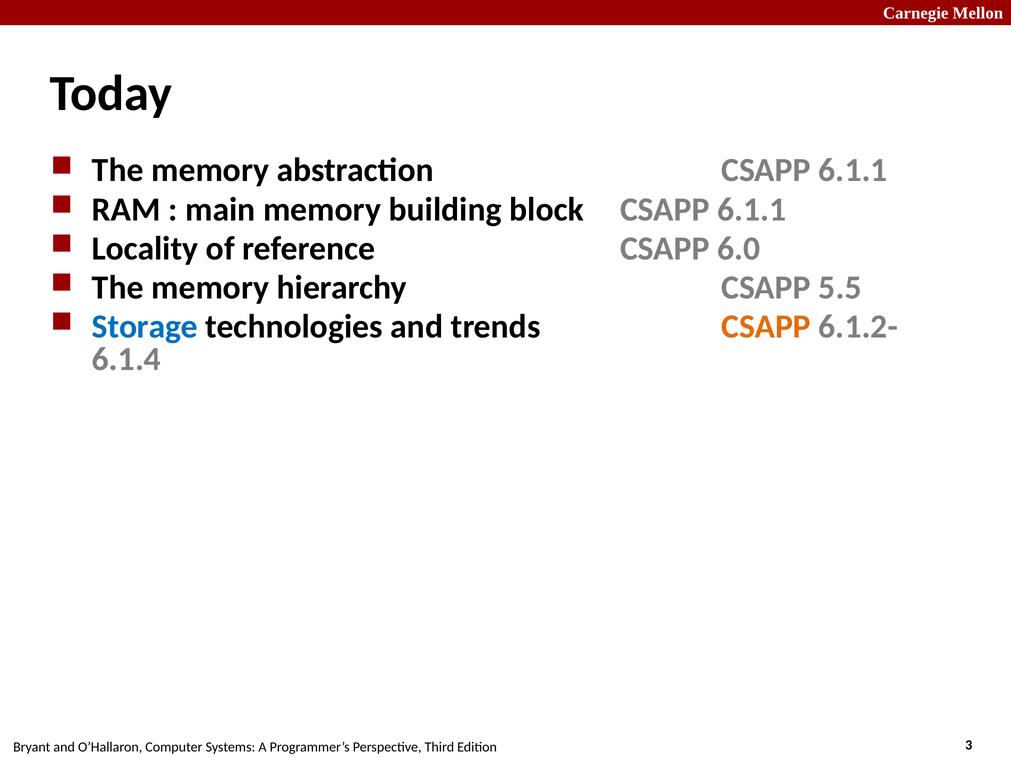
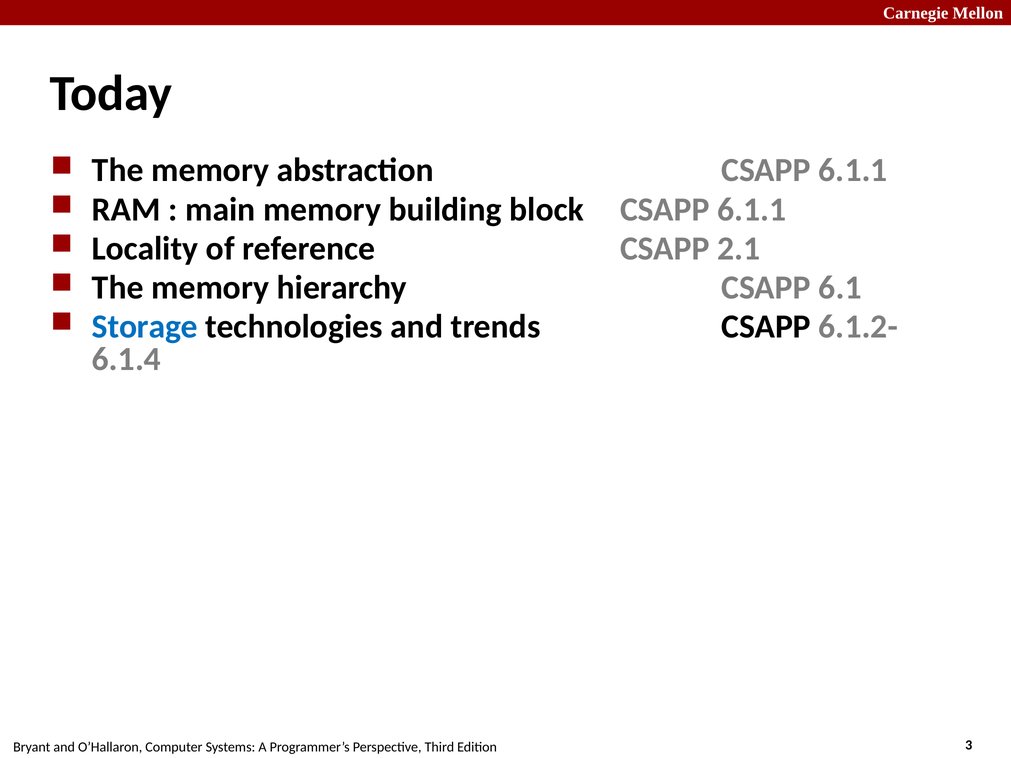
6.0: 6.0 -> 2.1
5.5: 5.5 -> 6.1
CSAPP at (766, 327) colour: orange -> black
